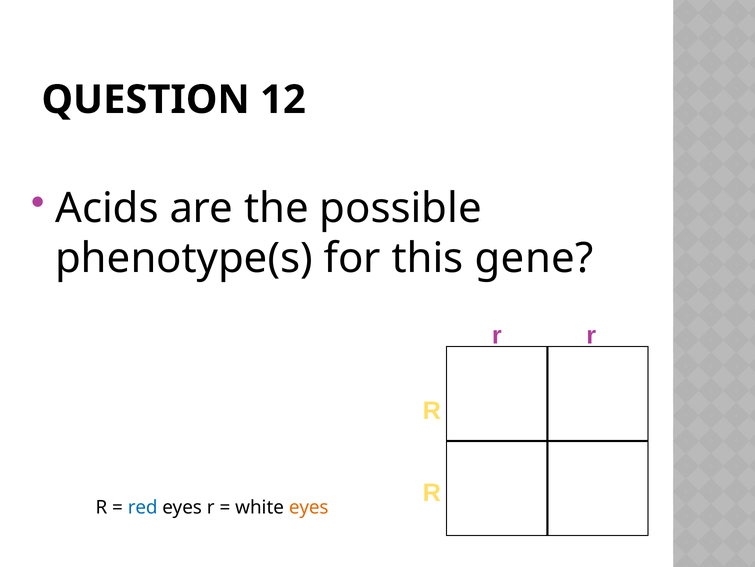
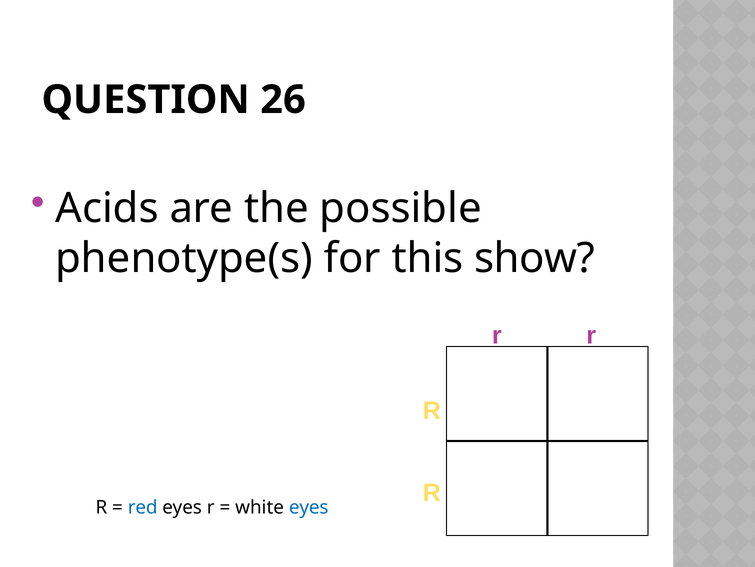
12: 12 -> 26
gene: gene -> show
eyes at (309, 507) colour: orange -> blue
